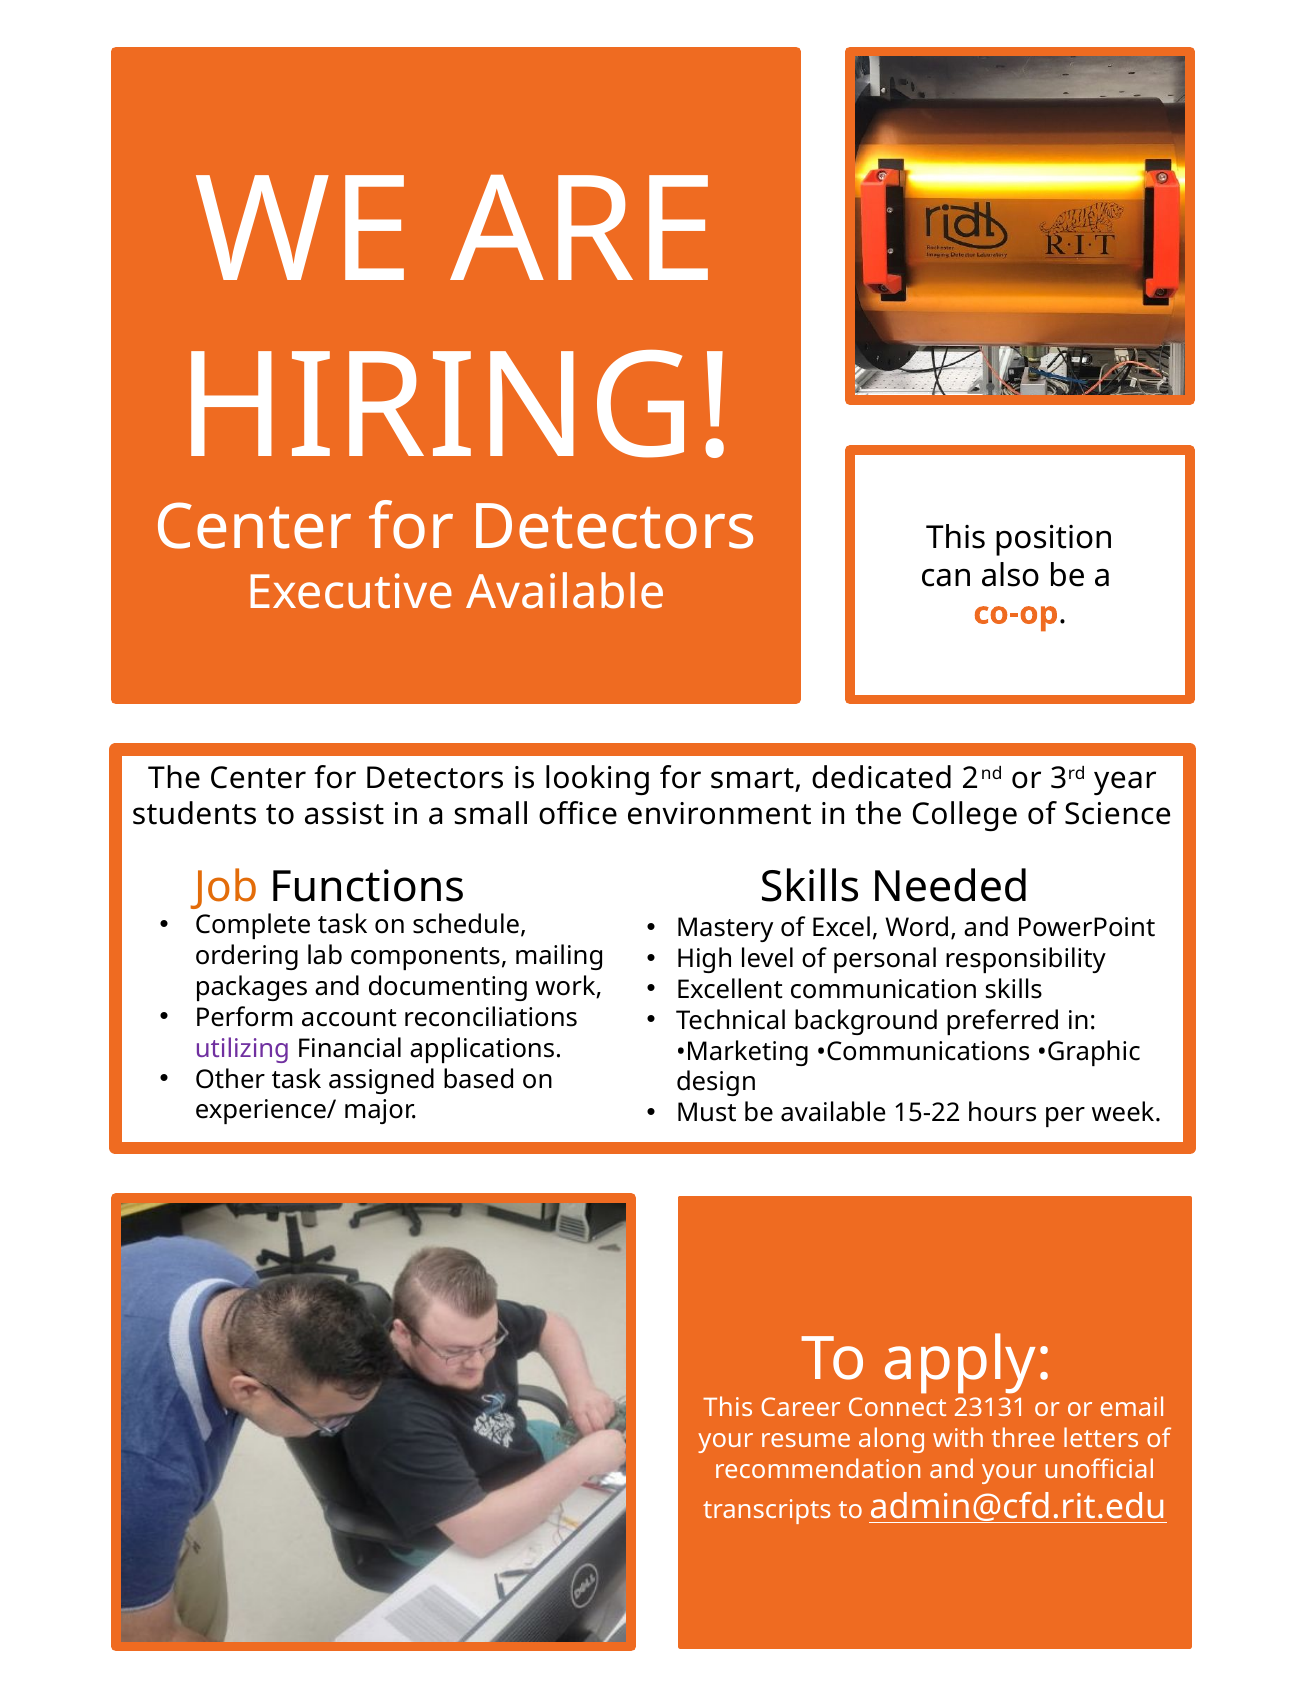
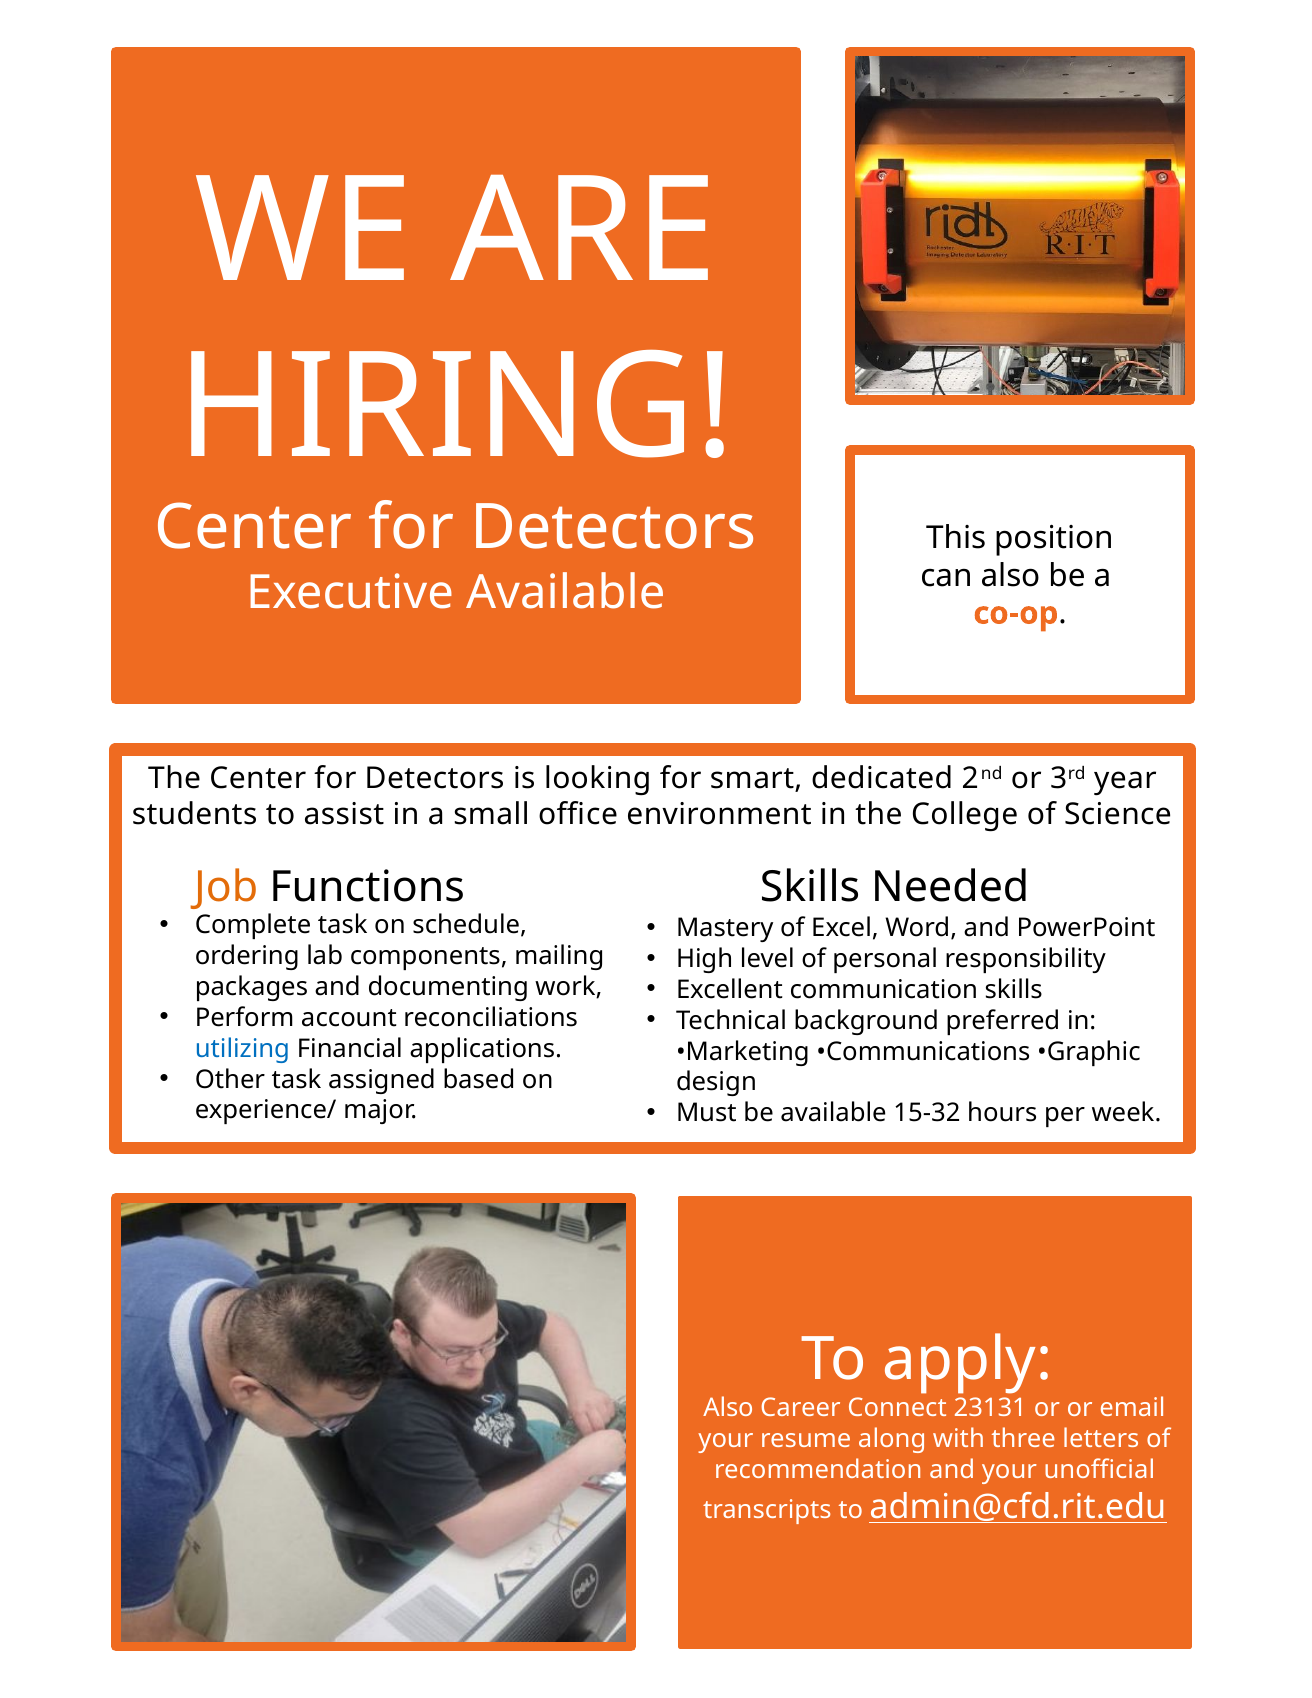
utilizing colour: purple -> blue
15-22: 15-22 -> 15-32
This at (728, 1408): This -> Also
